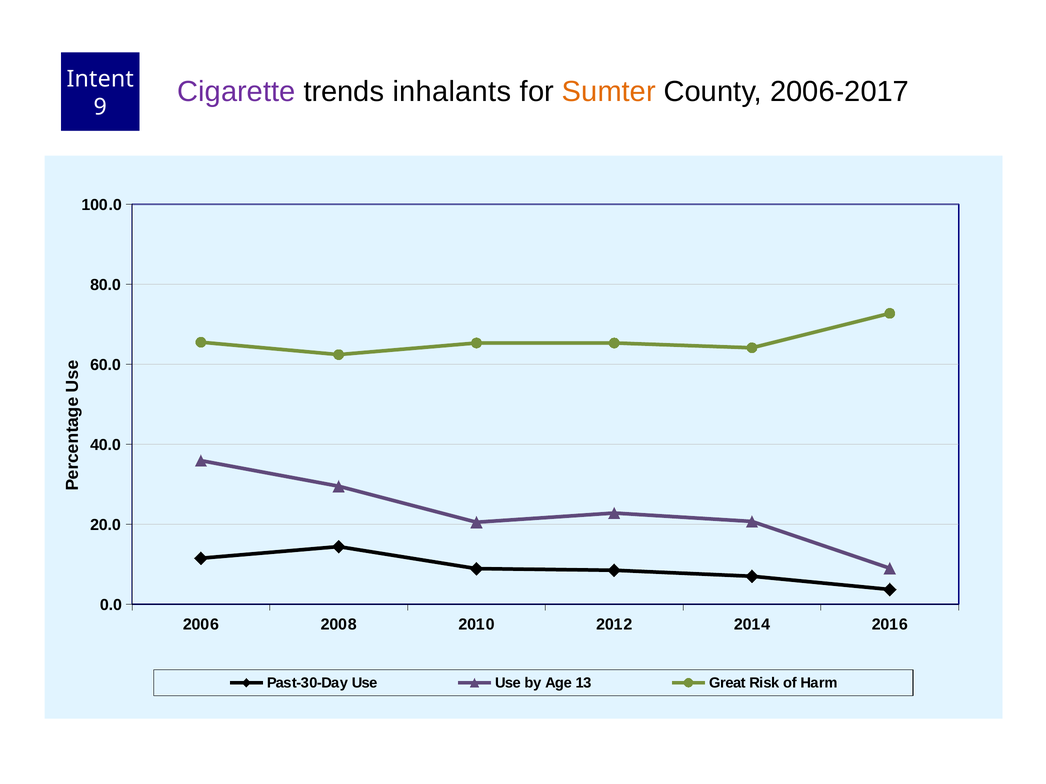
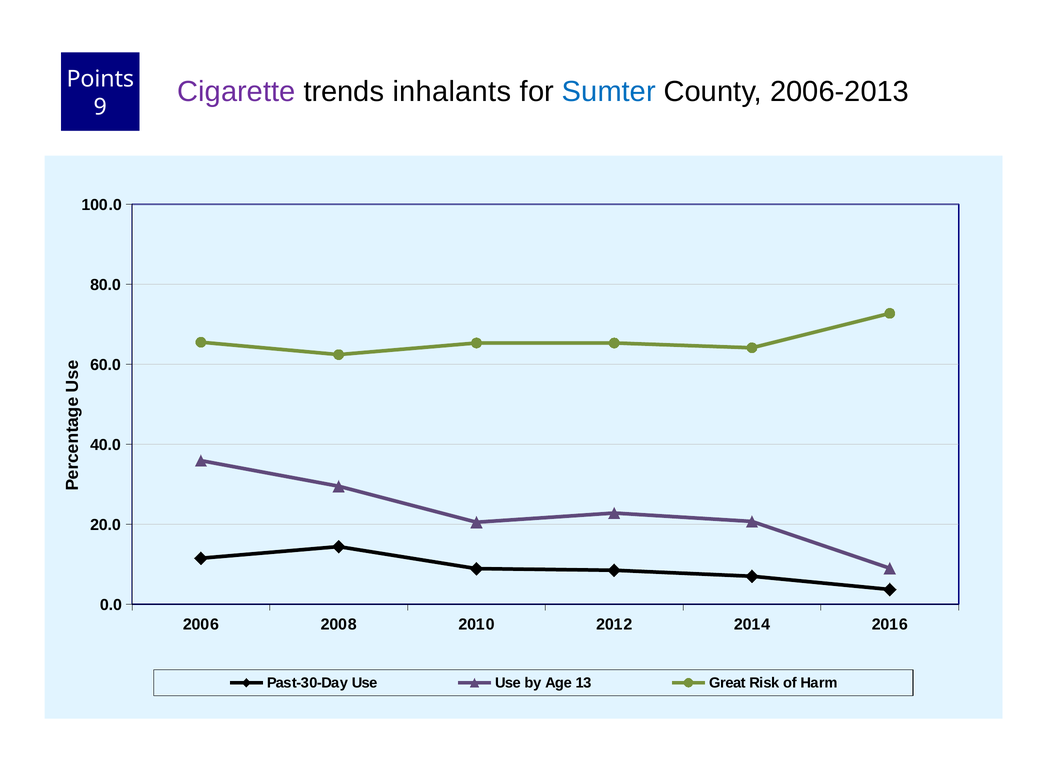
Intent: Intent -> Points
Sumter colour: orange -> blue
2006-2017: 2006-2017 -> 2006-2013
